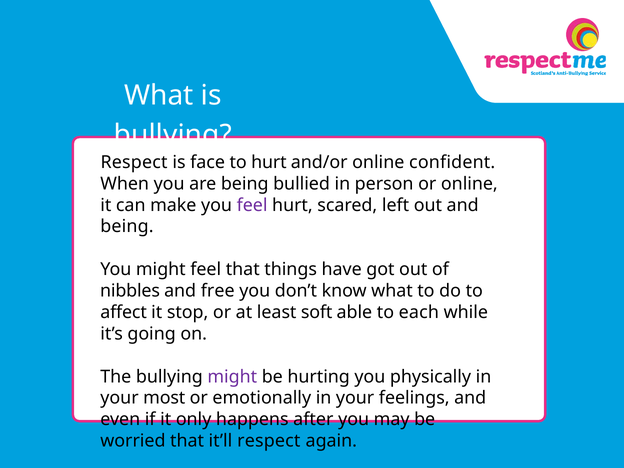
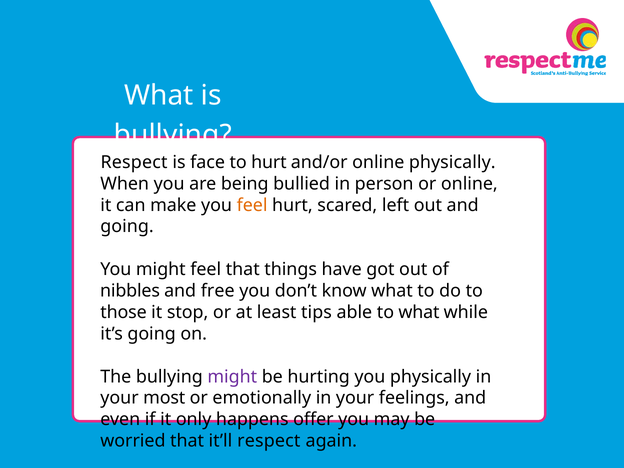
online confident: confident -> physically
feel at (252, 205) colour: purple -> orange
being at (127, 227): being -> going
affect: affect -> those
soft: soft -> tips
to each: each -> what
after: after -> offer
